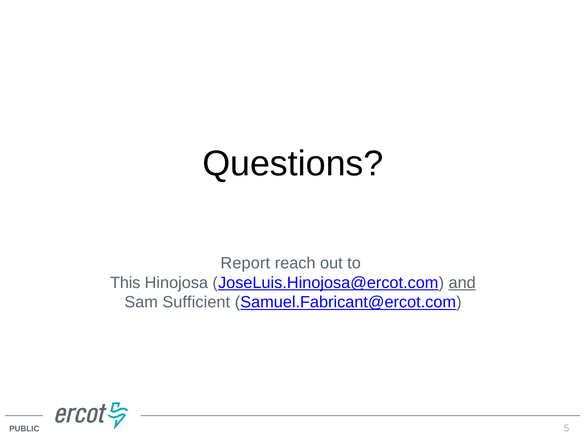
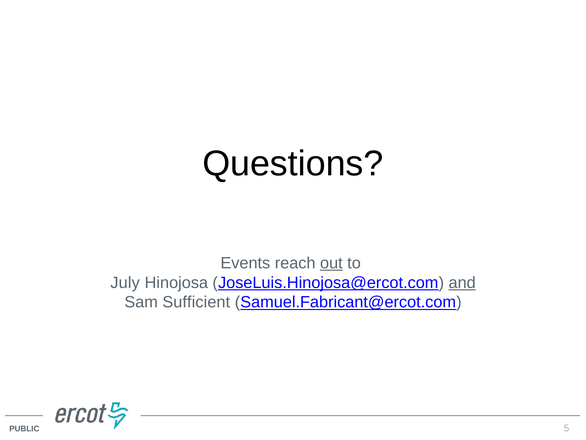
Report: Report -> Events
out underline: none -> present
This: This -> July
